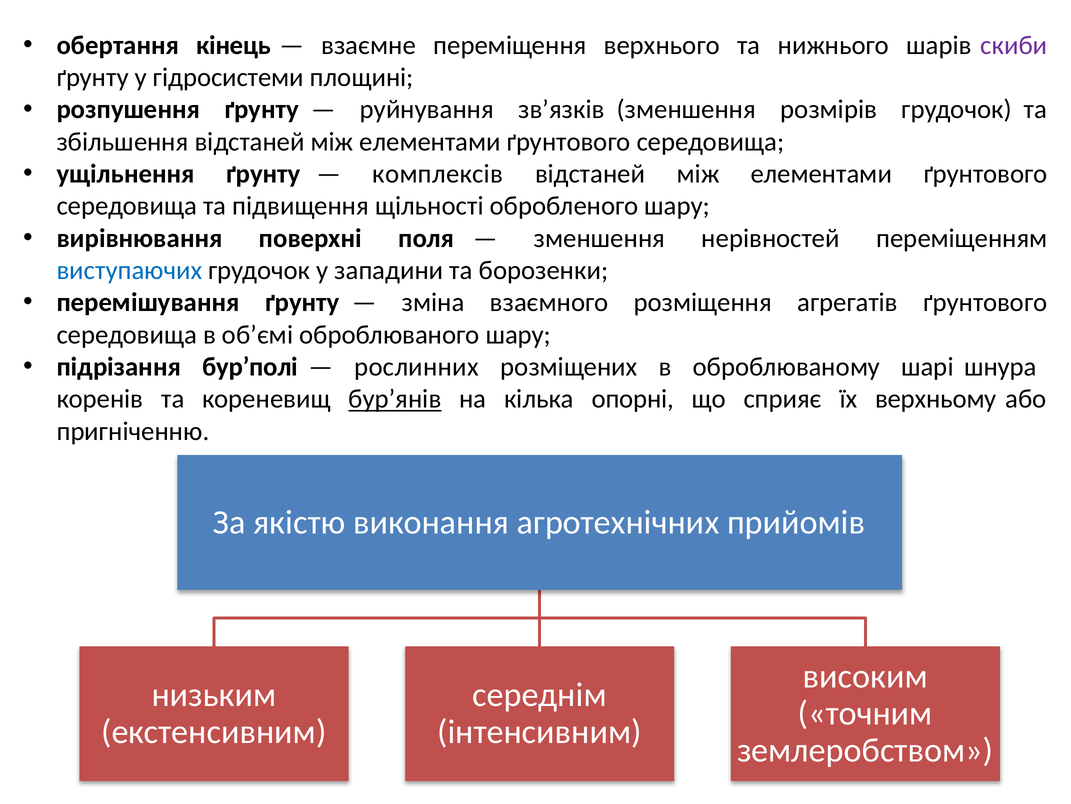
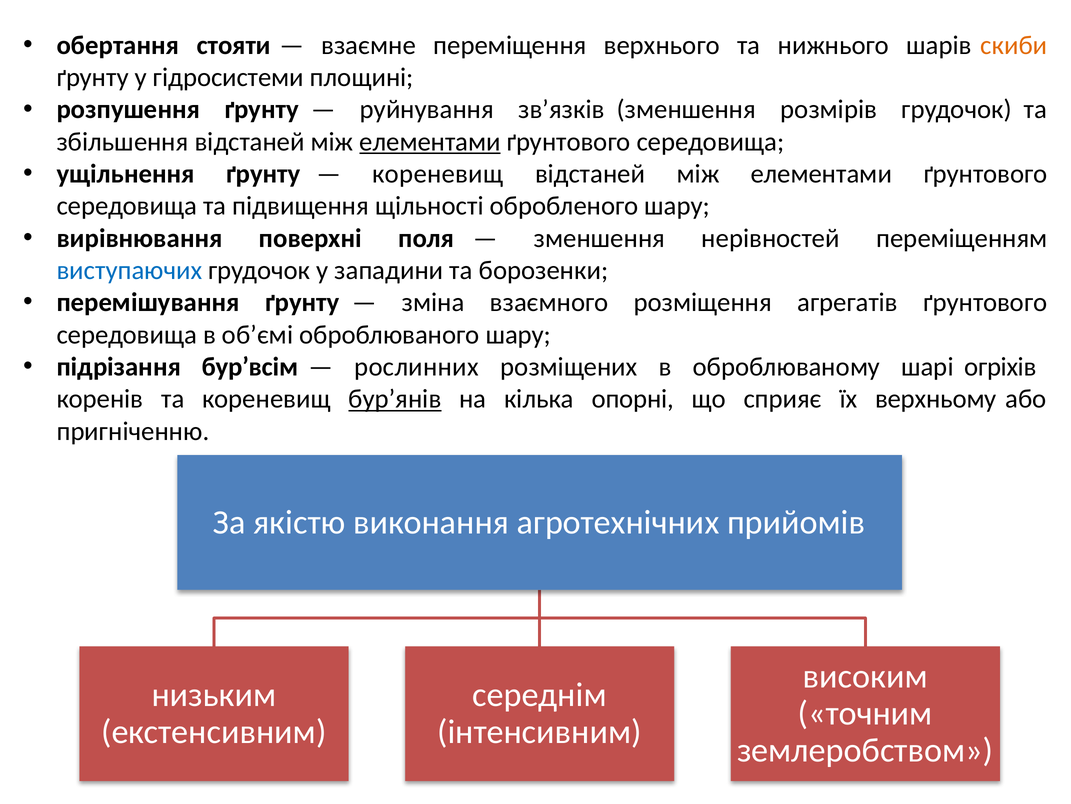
кінець: кінець -> стояти
скиби colour: purple -> orange
елементами at (430, 142) underline: none -> present
комплексів at (438, 174): комплексів -> кореневищ
бур’полі: бур’полі -> бур’всім
шнура: шнура -> oгpixiв
